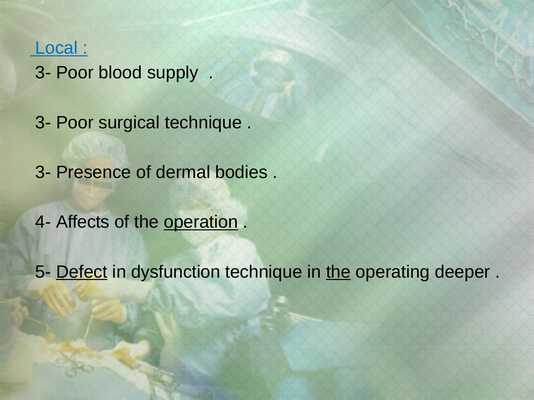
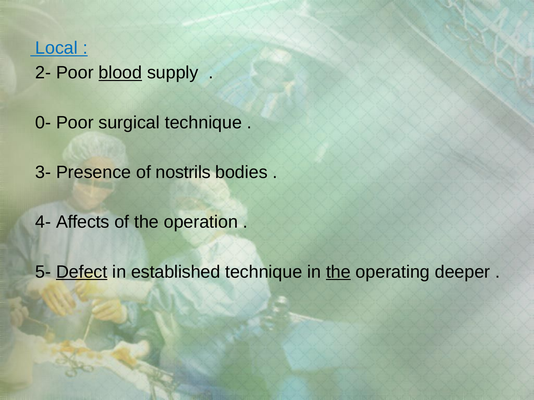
3- at (43, 73): 3- -> 2-
blood underline: none -> present
3- at (43, 123): 3- -> 0-
dermal: dermal -> nostrils
operation underline: present -> none
dysfunction: dysfunction -> established
